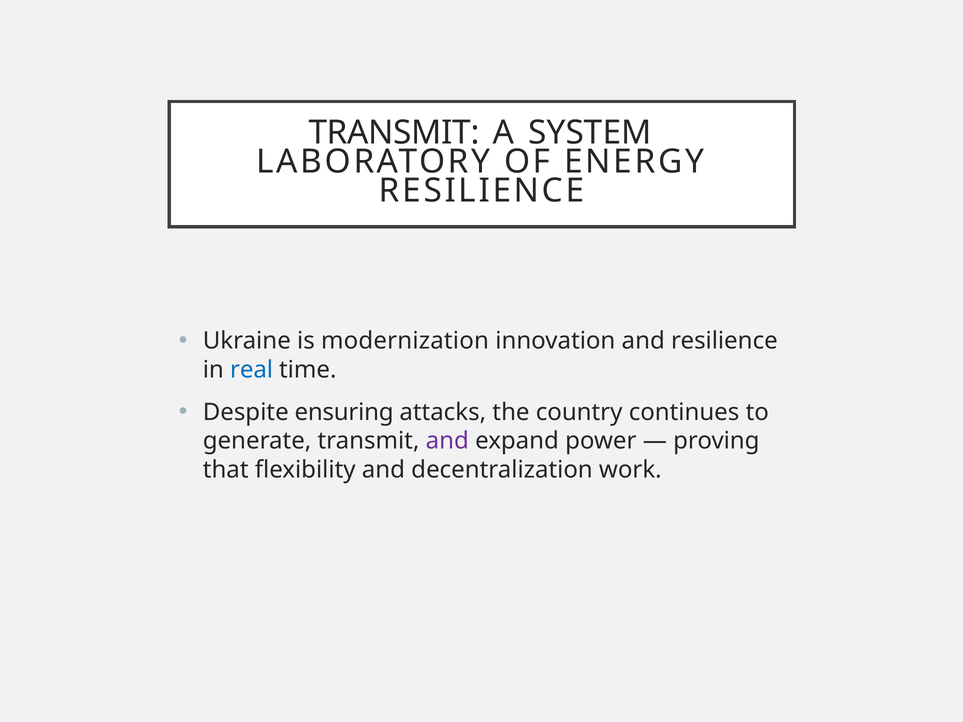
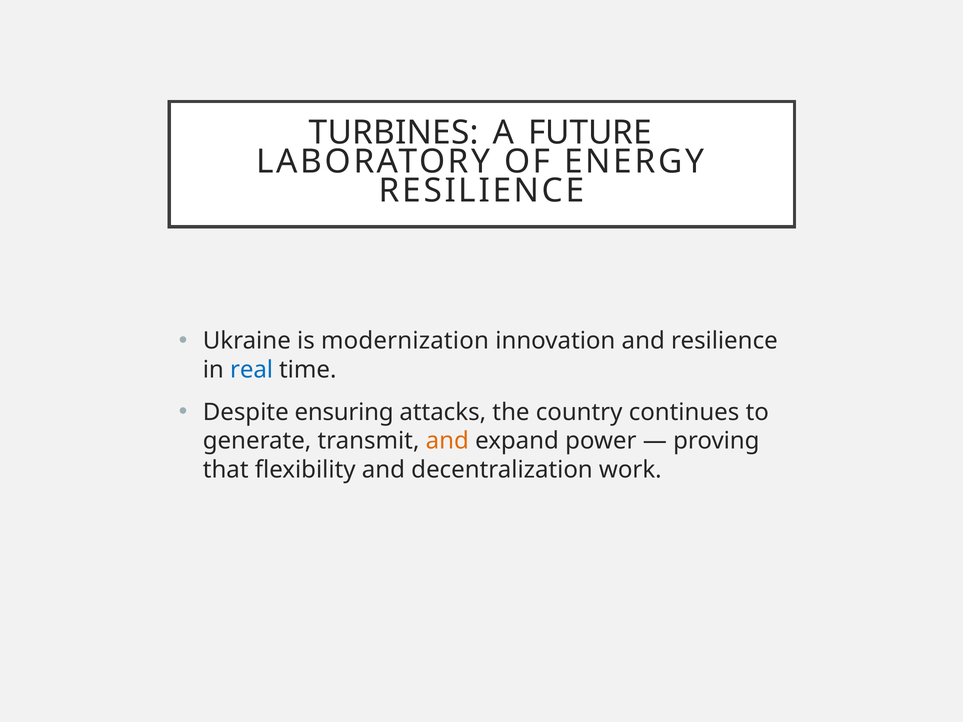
TRANSMIT at (394, 133): TRANSMIT -> TURBINES
SYSTEM: SYSTEM -> FUTURE
and at (447, 441) colour: purple -> orange
